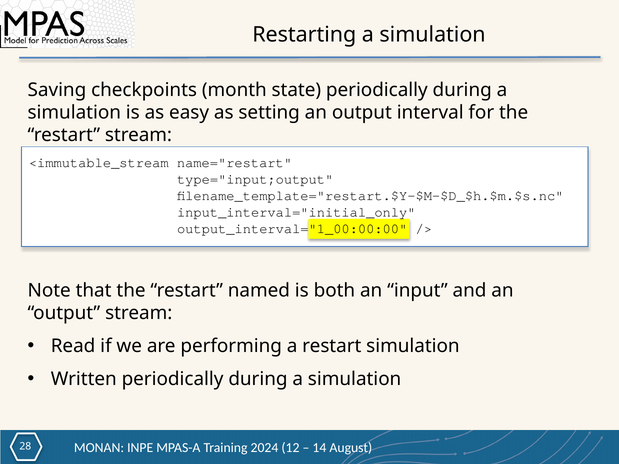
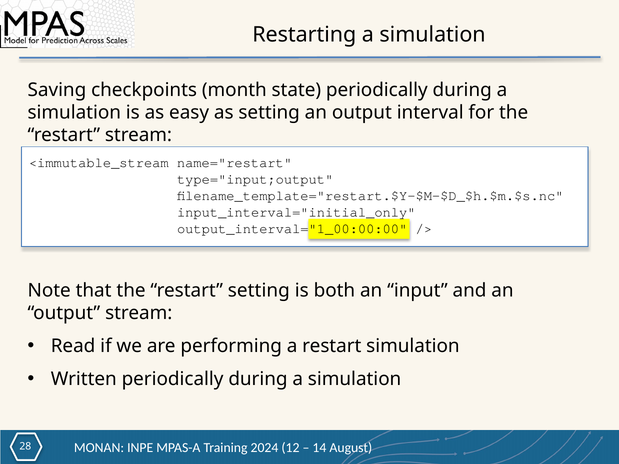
restart named: named -> setting
